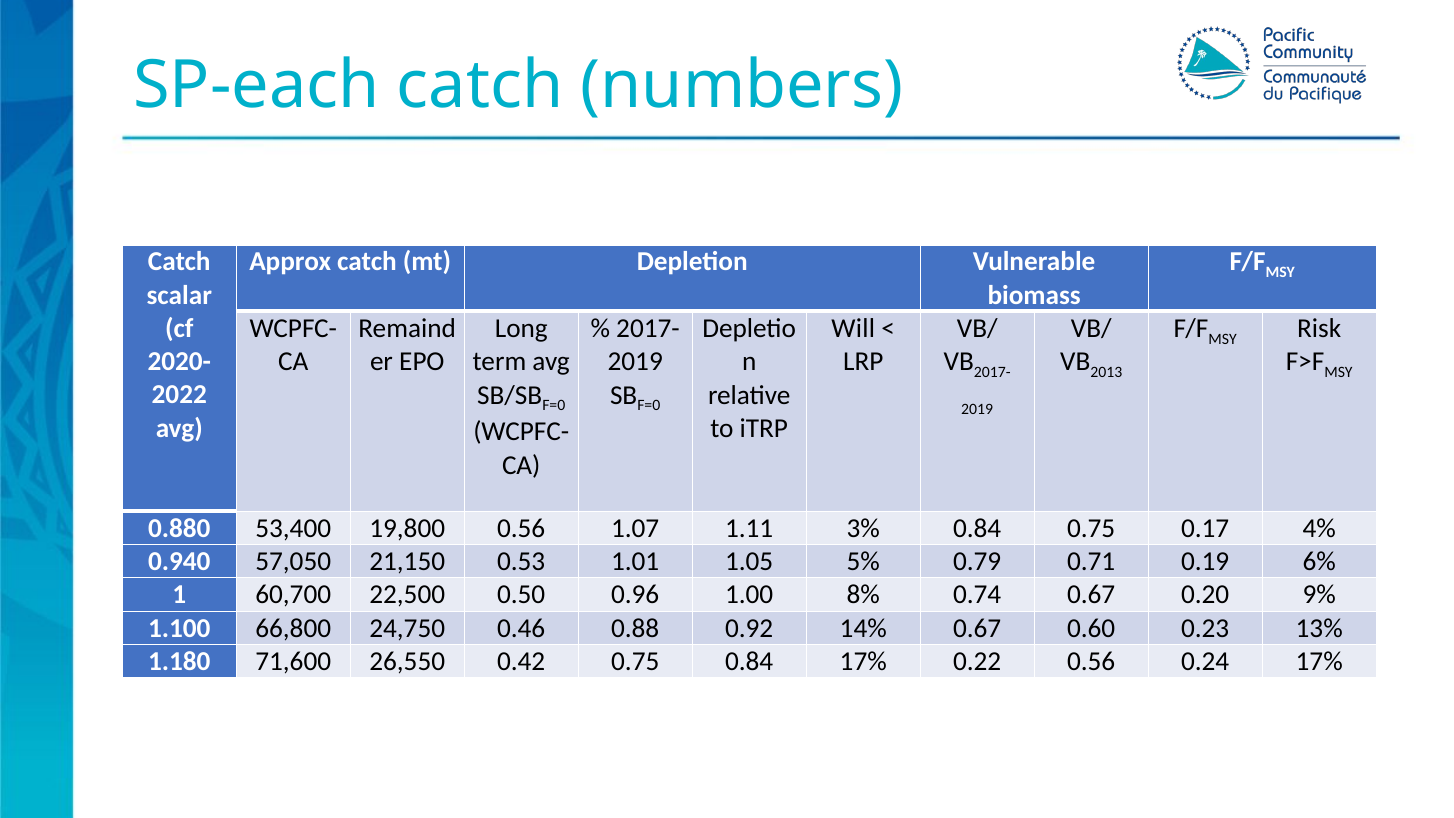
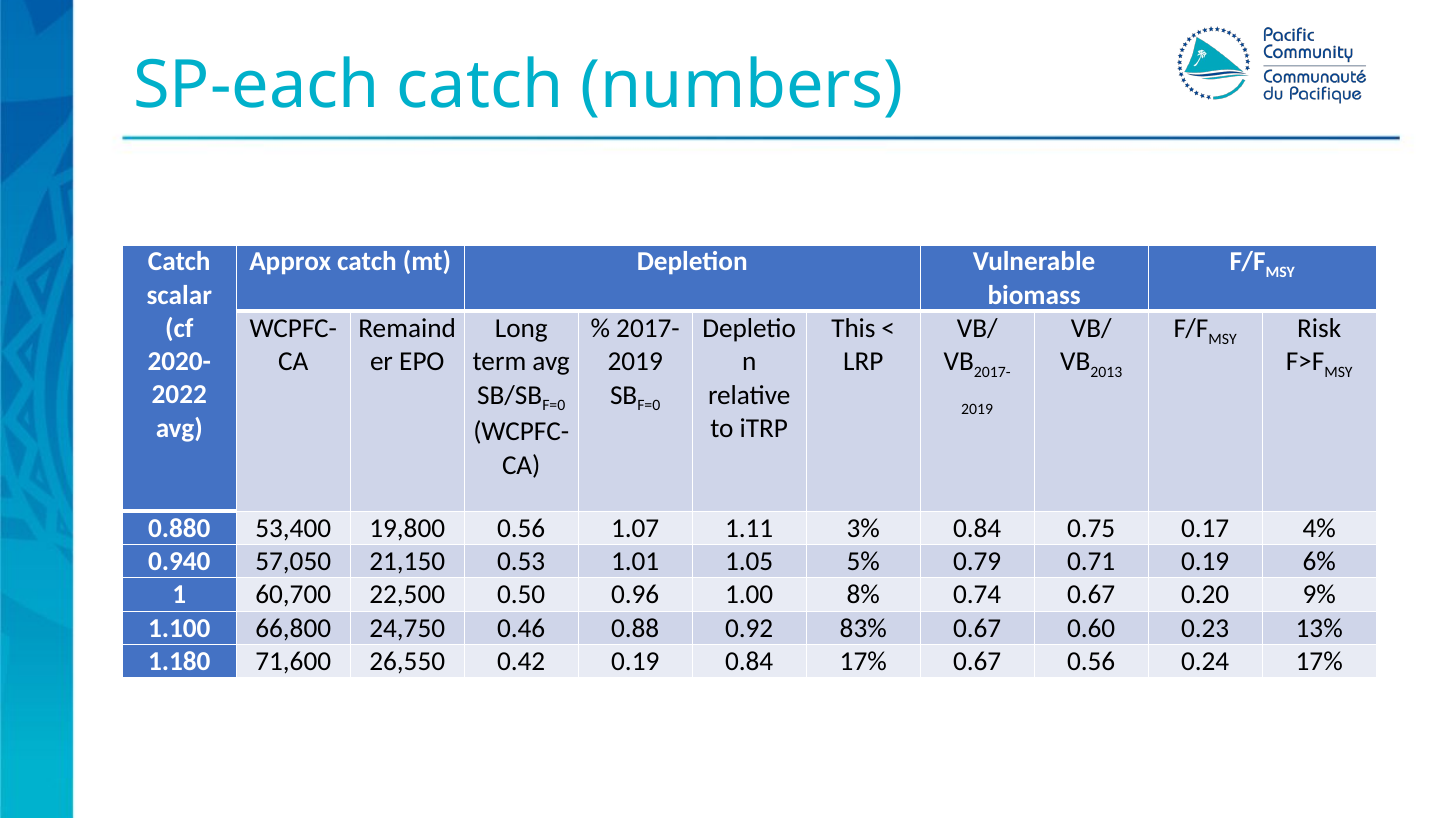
Will: Will -> This
14%: 14% -> 83%
0.42 0.75: 0.75 -> 0.19
17% 0.22: 0.22 -> 0.67
